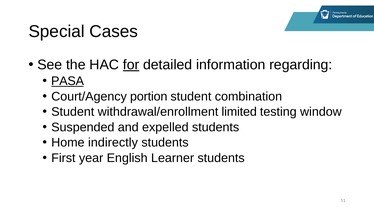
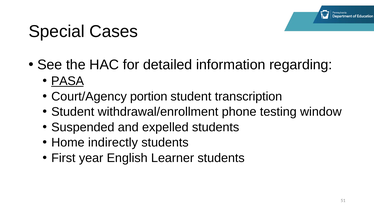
for underline: present -> none
combination: combination -> transcription
limited: limited -> phone
